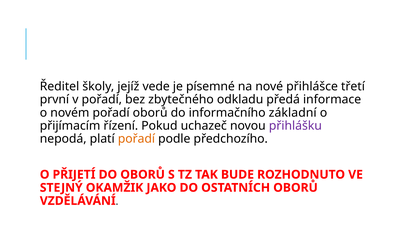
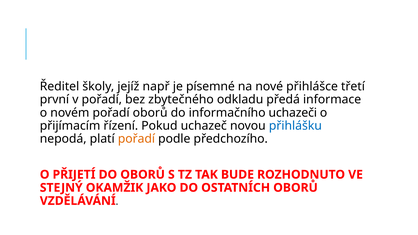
vede: vede -> např
základní: základní -> uchazeči
přihlášku colour: purple -> blue
